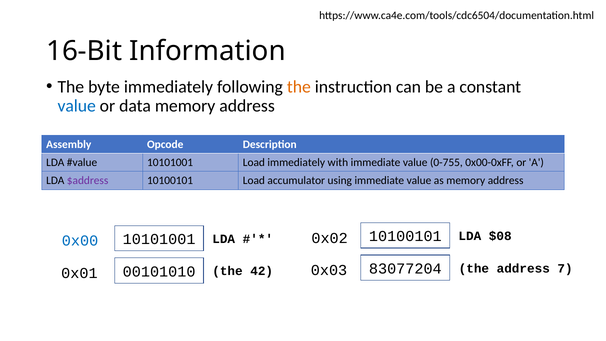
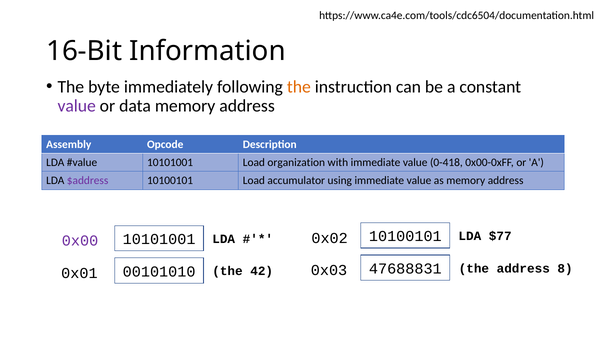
value at (77, 106) colour: blue -> purple
Load immediately: immediately -> organization
0-755: 0-755 -> 0-418
$08: $08 -> $77
0x00 colour: blue -> purple
83077204: 83077204 -> 47688831
7: 7 -> 8
